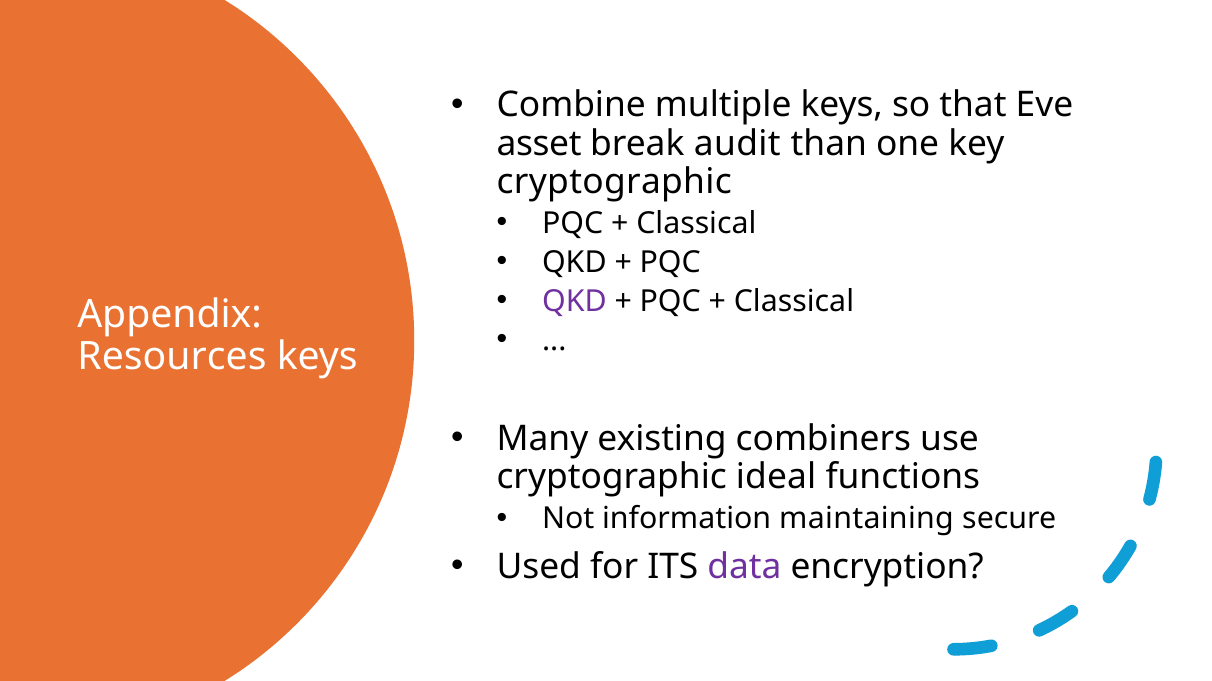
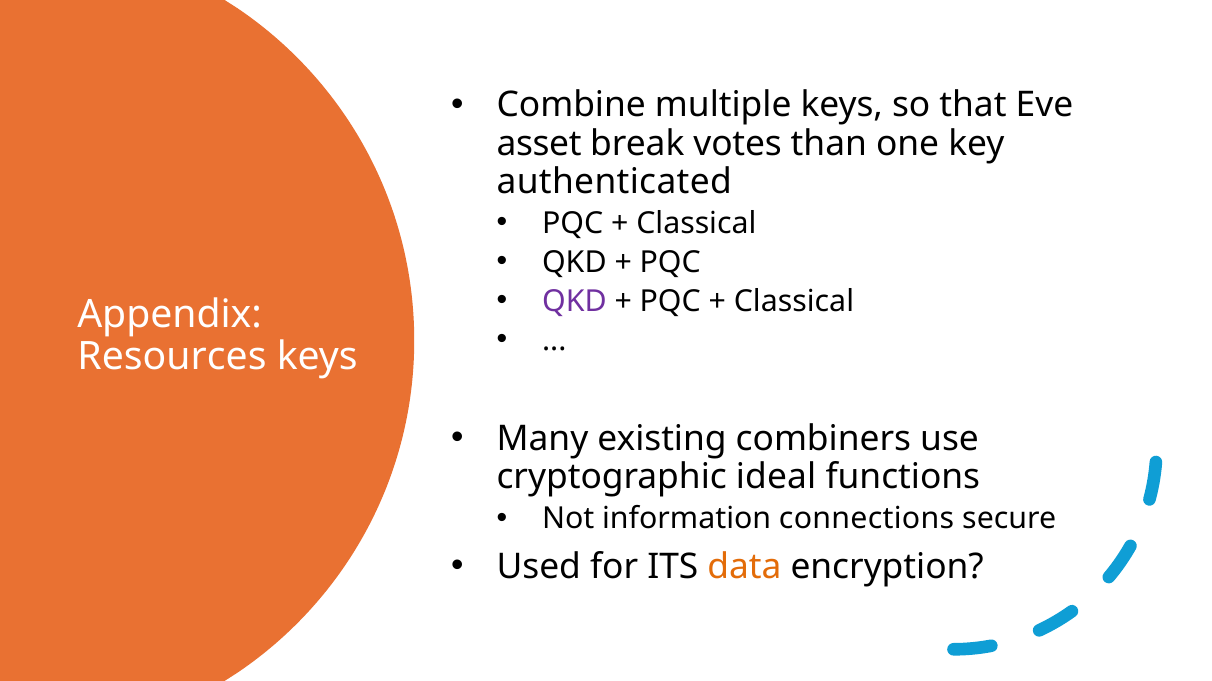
audit: audit -> votes
cryptographic at (614, 182): cryptographic -> authenticated
maintaining: maintaining -> connections
data colour: purple -> orange
